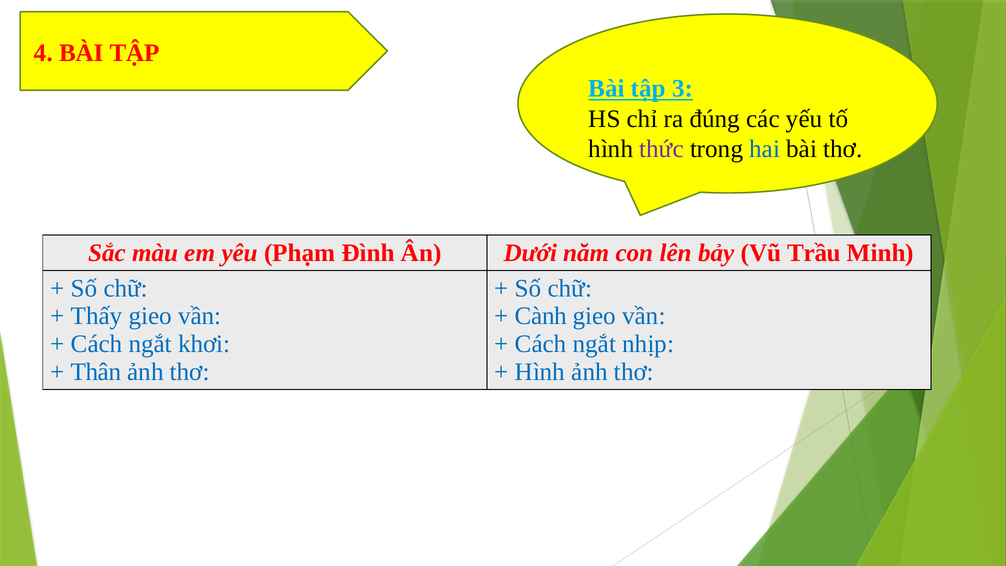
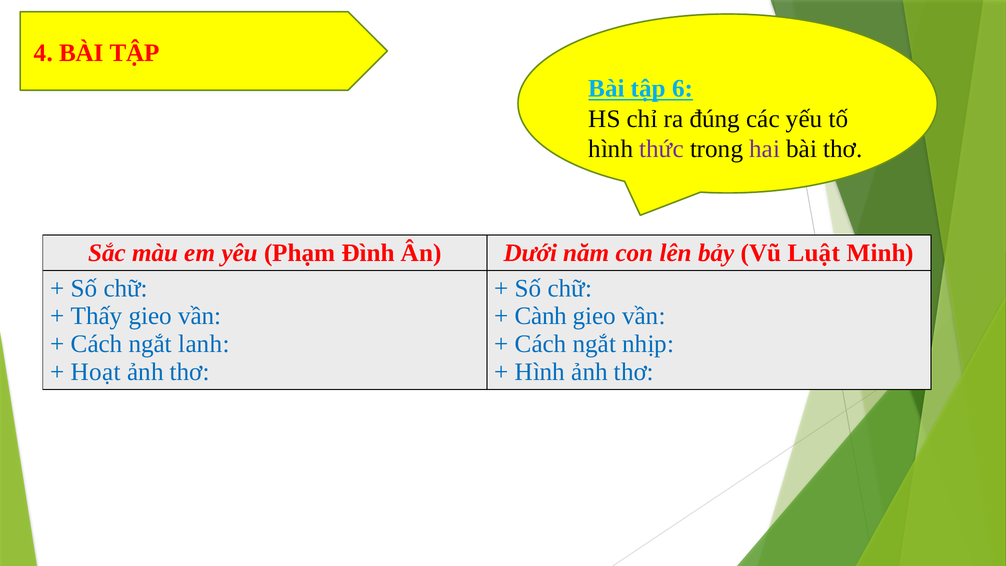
3: 3 -> 6
hai colour: blue -> purple
Trầu: Trầu -> Luật
khơi: khơi -> lanh
Thân: Thân -> Hoạt
